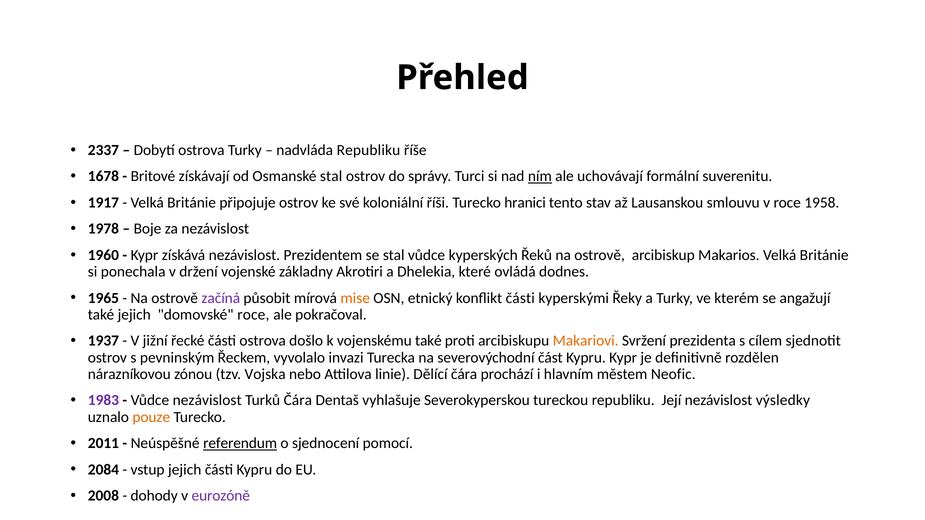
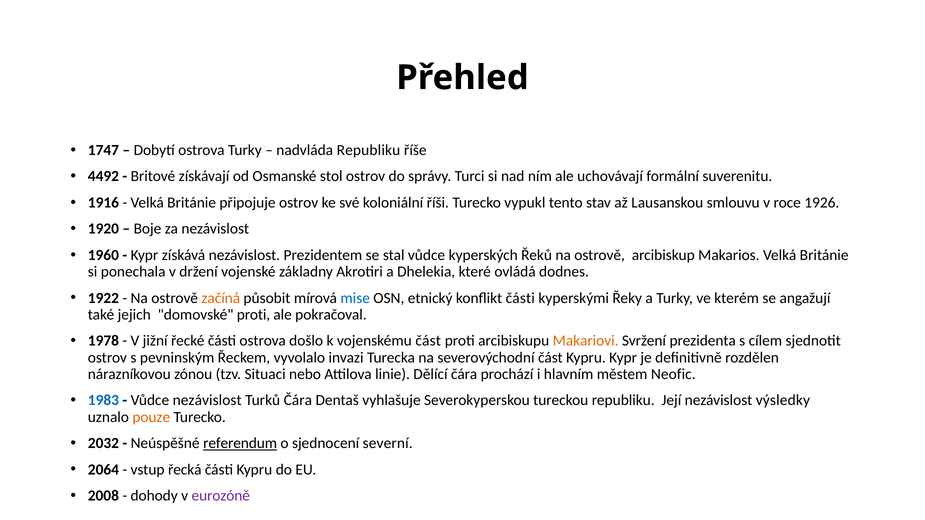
2337: 2337 -> 1747
1678: 1678 -> 4492
Osmanské stal: stal -> stol
ním underline: present -> none
1917: 1917 -> 1916
hranici: hranici -> vypukl
1958: 1958 -> 1926
1978: 1978 -> 1920
1965: 1965 -> 1922
začíná colour: purple -> orange
mise colour: orange -> blue
domovské roce: roce -> proti
1937: 1937 -> 1978
vojenskému také: také -> část
Vojska: Vojska -> Situaci
1983 colour: purple -> blue
2011: 2011 -> 2032
pomocí: pomocí -> severní
2084: 2084 -> 2064
vstup jejich: jejich -> řecká
